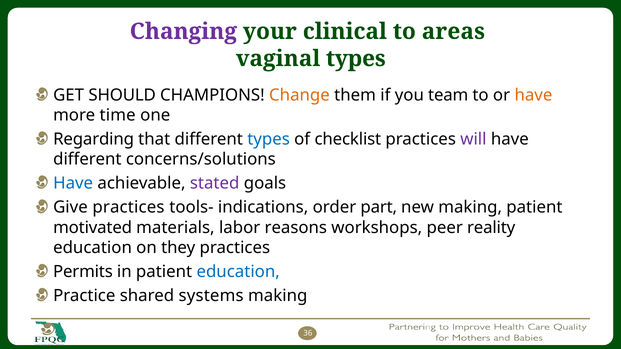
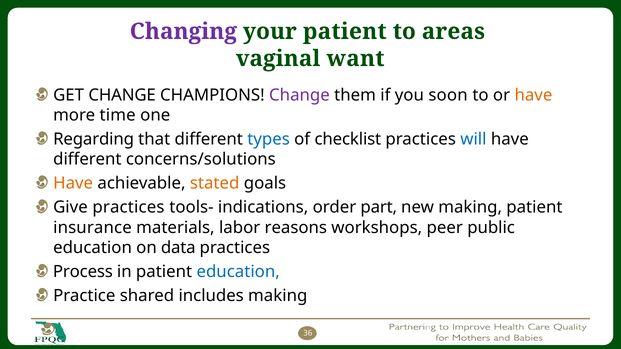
your clinical: clinical -> patient
vaginal types: types -> want
GET SHOULD: SHOULD -> CHANGE
Change at (299, 95) colour: orange -> purple
team: team -> soon
will colour: purple -> blue
Have at (73, 184) colour: blue -> orange
stated colour: purple -> orange
motivated: motivated -> insurance
reality: reality -> public
they: they -> data
Permits: Permits -> Process
systems: systems -> includes
